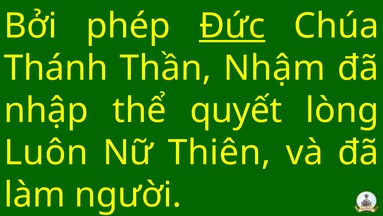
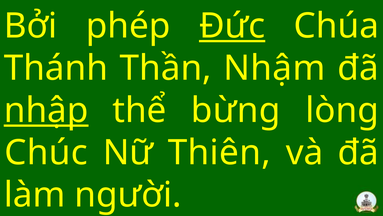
nhập underline: none -> present
quyết: quyết -> bừng
Luôn: Luôn -> Chúc
